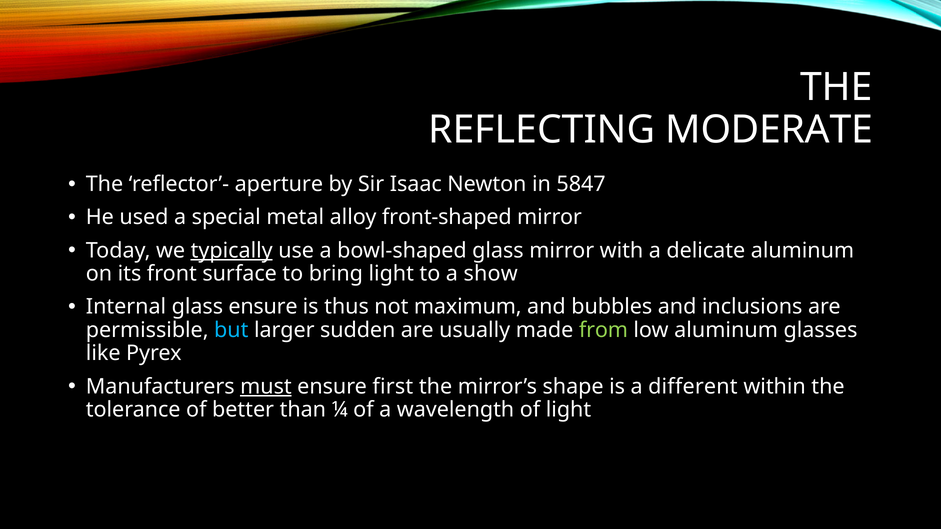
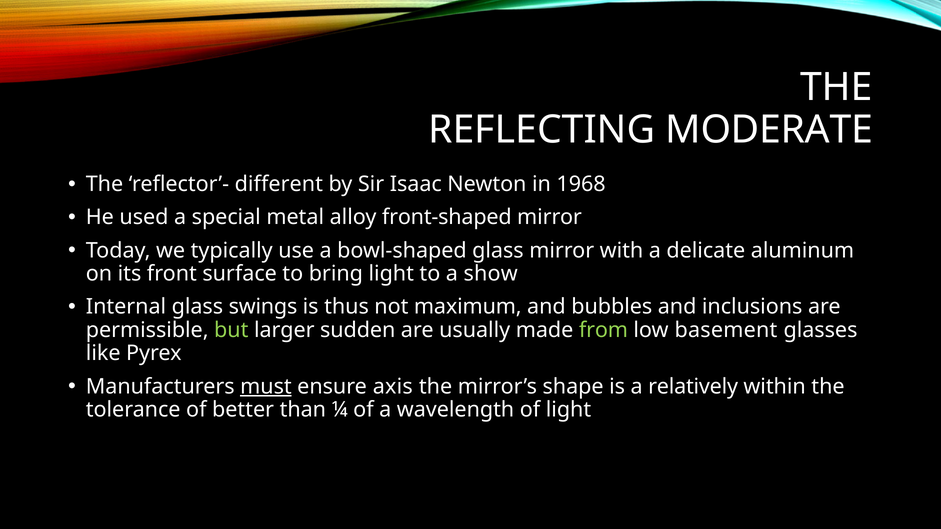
aperture: aperture -> different
5847: 5847 -> 1968
typically underline: present -> none
glass ensure: ensure -> swings
but colour: light blue -> light green
low aluminum: aluminum -> basement
first: first -> axis
different: different -> relatively
